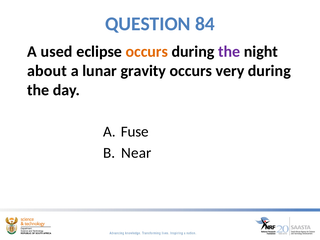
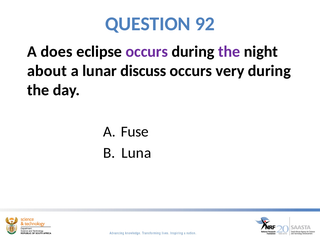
84: 84 -> 92
used: used -> does
occurs at (147, 52) colour: orange -> purple
gravity: gravity -> discuss
Near: Near -> Luna
